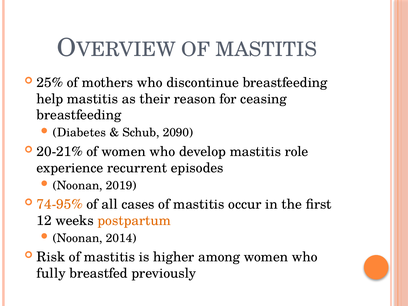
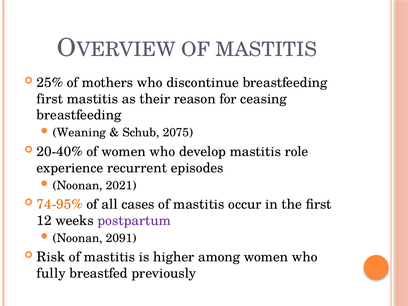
help at (50, 99): help -> first
Diabetes: Diabetes -> Weaning
2090: 2090 -> 2075
20-21%: 20-21% -> 20-40%
2019: 2019 -> 2021
postpartum colour: orange -> purple
2014: 2014 -> 2091
